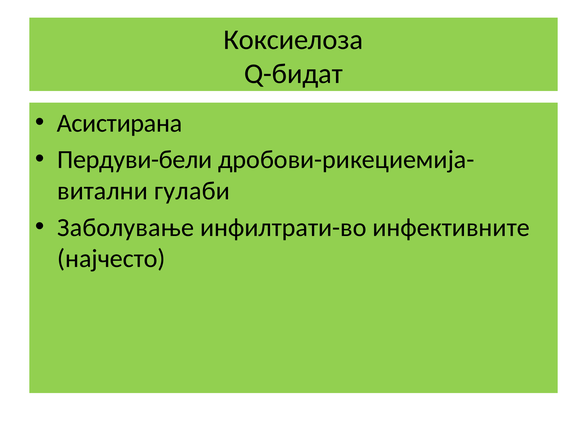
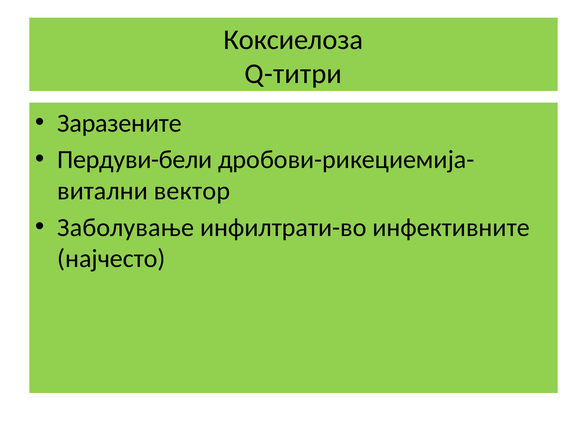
Q-бидат: Q-бидат -> Q-титри
Асистирана: Асистирана -> Заразените
гулаби: гулаби -> вектор
